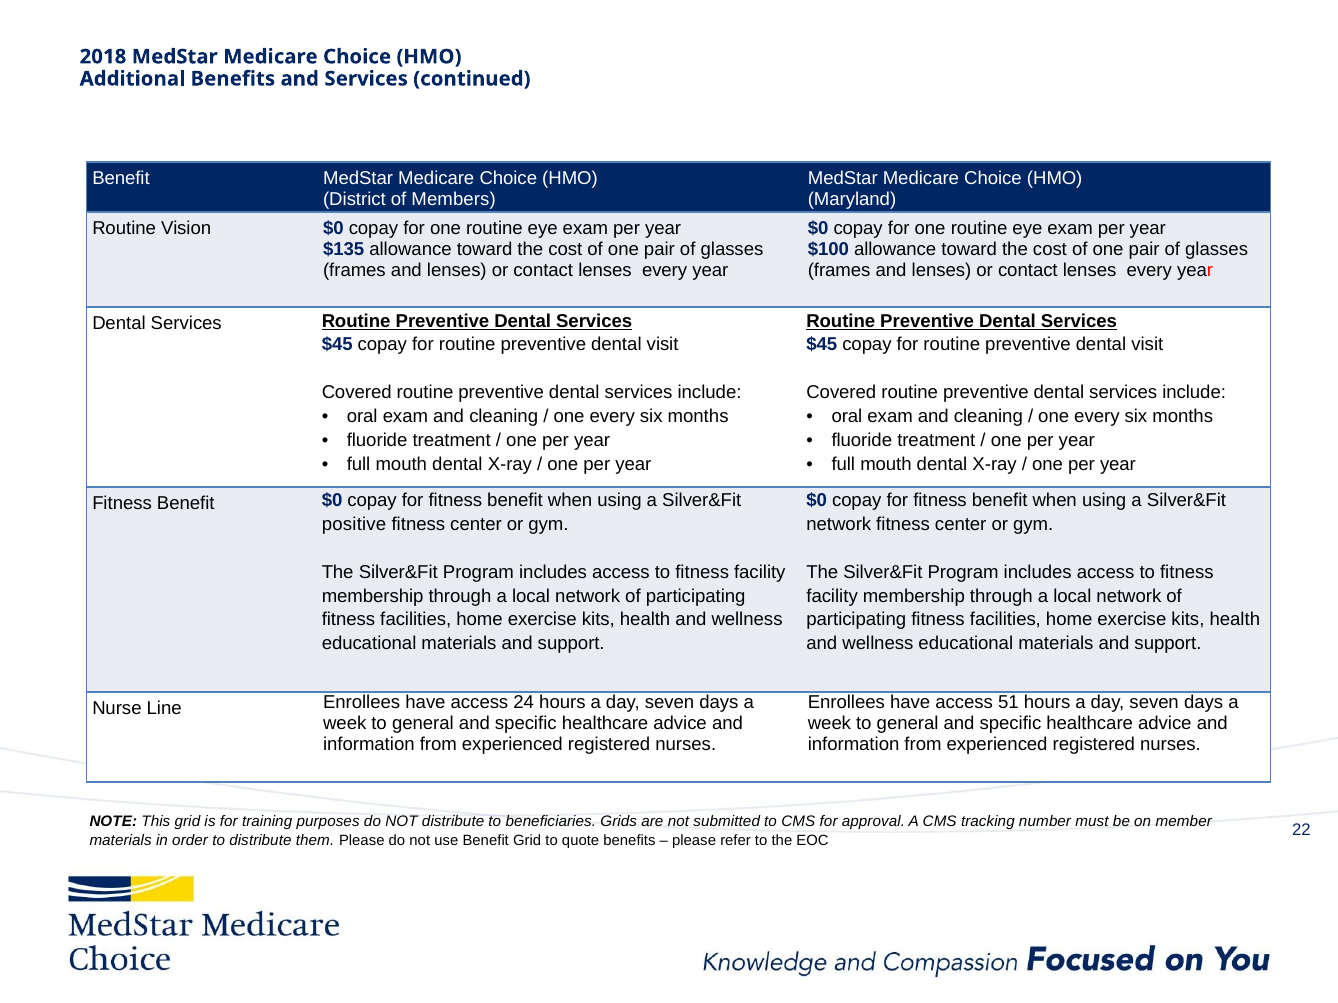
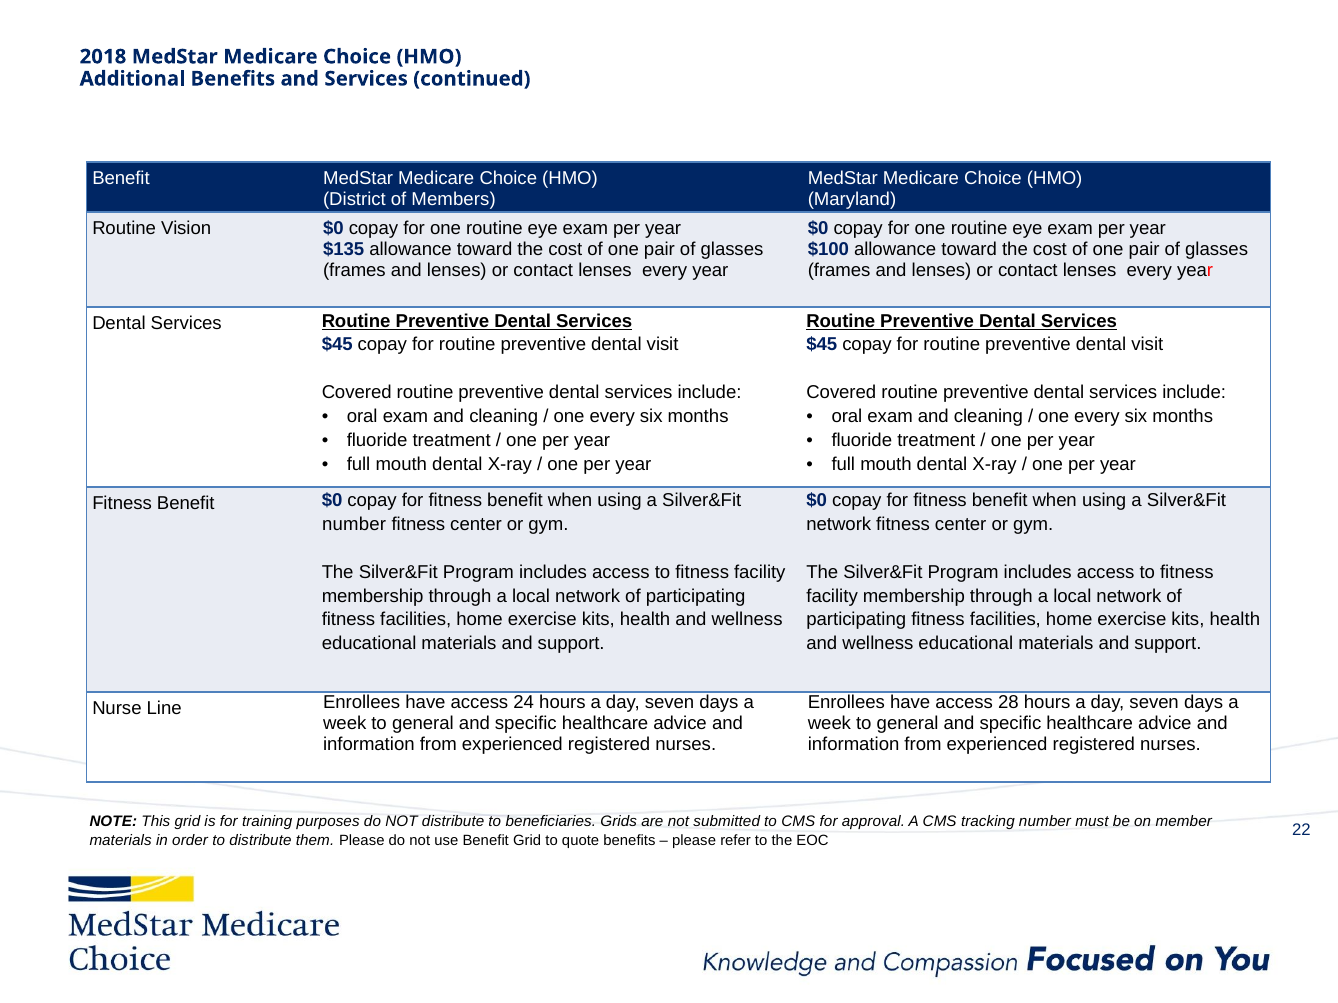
positive at (354, 525): positive -> number
51: 51 -> 28
